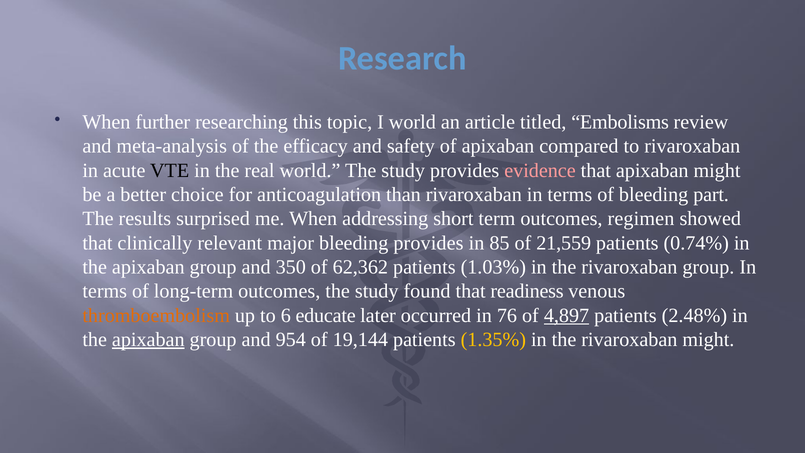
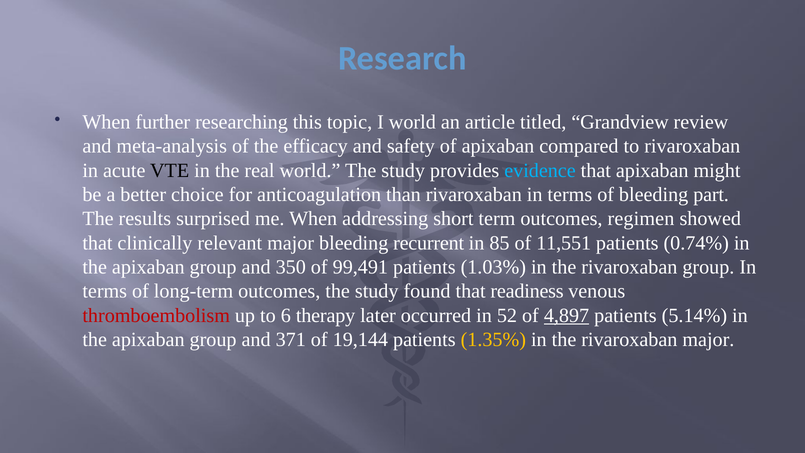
Embolisms: Embolisms -> Grandview
evidence colour: pink -> light blue
bleeding provides: provides -> recurrent
21,559: 21,559 -> 11,551
62,362: 62,362 -> 99,491
thromboembolism colour: orange -> red
educate: educate -> therapy
76: 76 -> 52
2.48%: 2.48% -> 5.14%
apixaban at (148, 339) underline: present -> none
954: 954 -> 371
rivaroxaban might: might -> major
